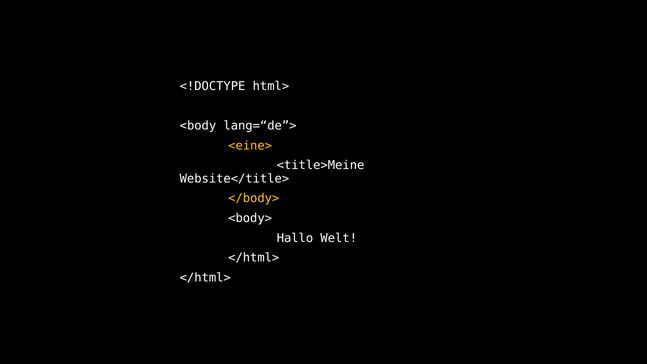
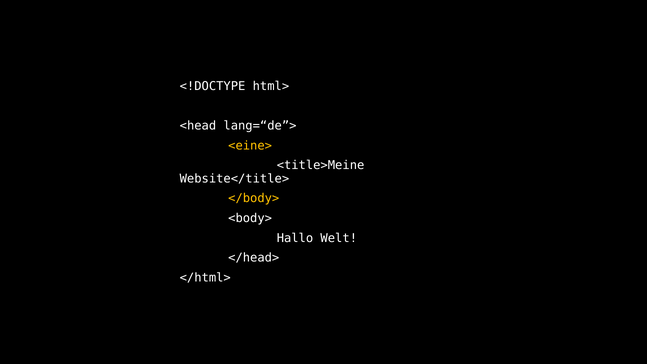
<body: <body -> <head
</html> at (254, 258): </html> -> </head>
